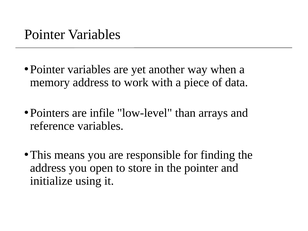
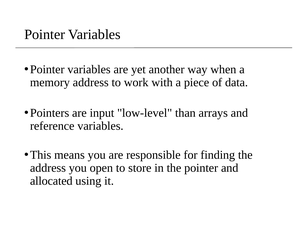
infile: infile -> input
initialize: initialize -> allocated
